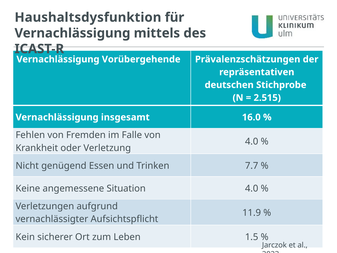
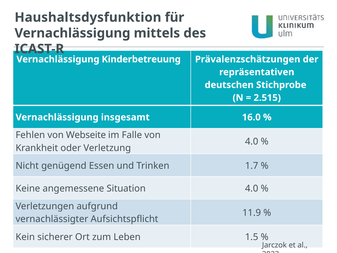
Vorübergehende: Vorübergehende -> Kinderbetreuung
Fremden: Fremden -> Webseite
7.7: 7.7 -> 1.7
